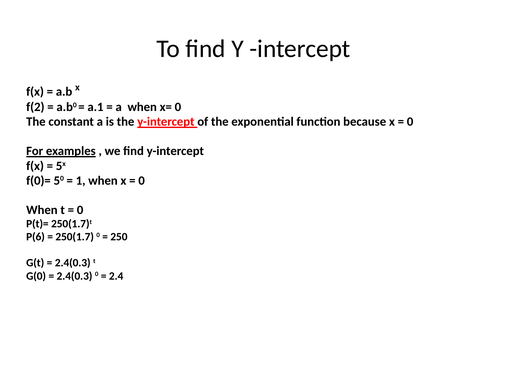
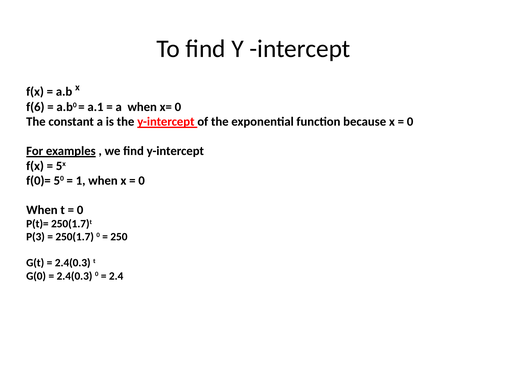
f(2: f(2 -> f(6
P(6: P(6 -> P(3
